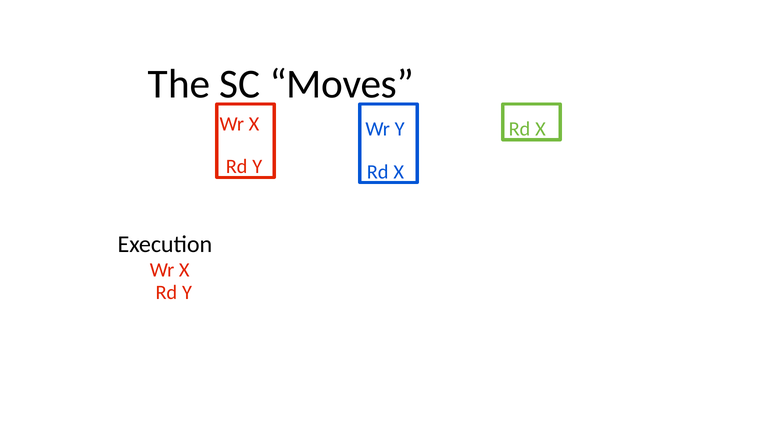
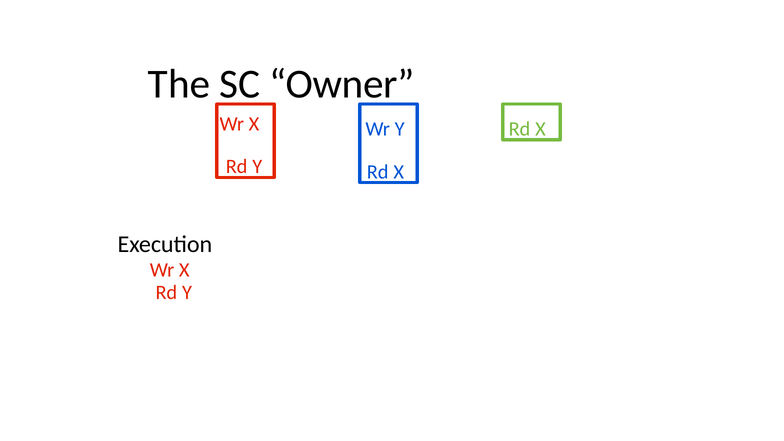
Moves: Moves -> Owner
